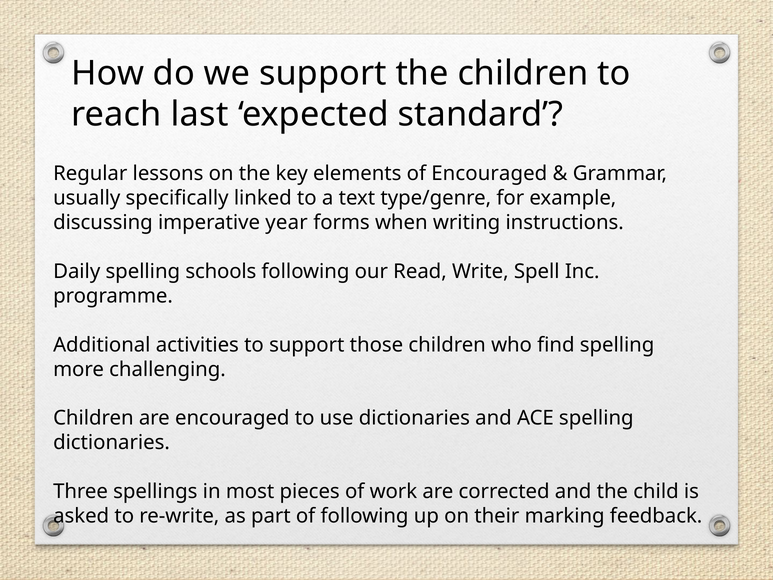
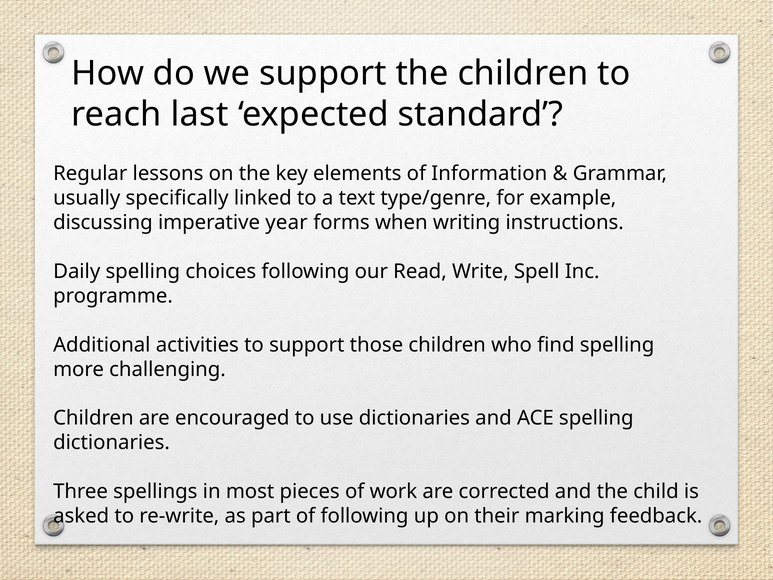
of Encouraged: Encouraged -> Information
schools: schools -> choices
